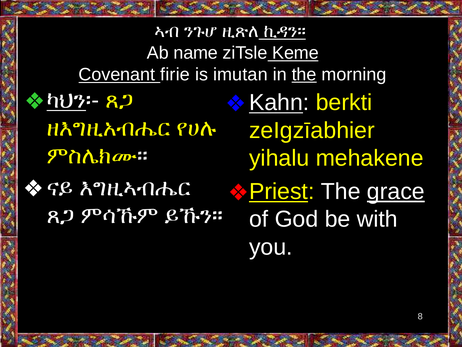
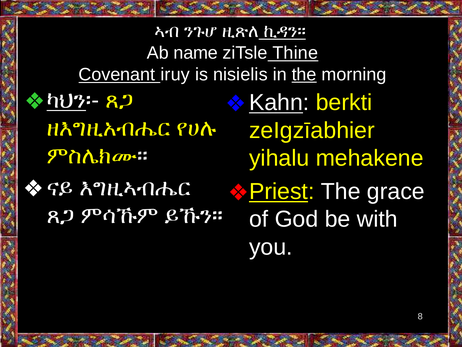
Keme: Keme -> Thine
firie: firie -> iruy
imutan: imutan -> nisielis
grace underline: present -> none
